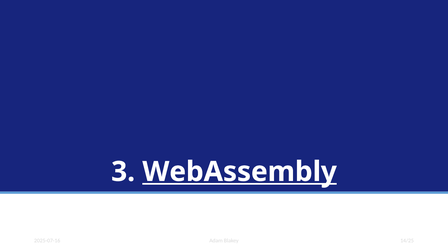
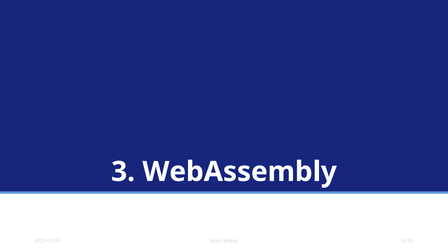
WebAssembly underline: present -> none
